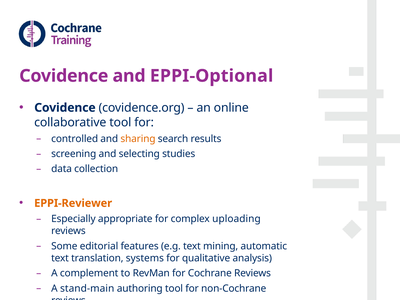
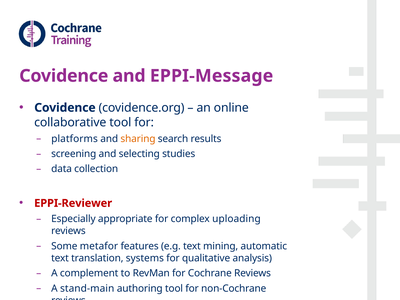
EPPI-Optional: EPPI-Optional -> EPPI-Message
controlled: controlled -> platforms
EPPI-Reviewer colour: orange -> red
editorial: editorial -> metafor
